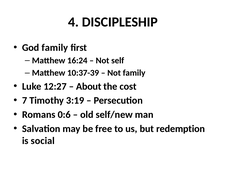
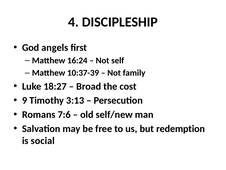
God family: family -> angels
12:27: 12:27 -> 18:27
About: About -> Broad
7: 7 -> 9
3:19: 3:19 -> 3:13
0:6: 0:6 -> 7:6
